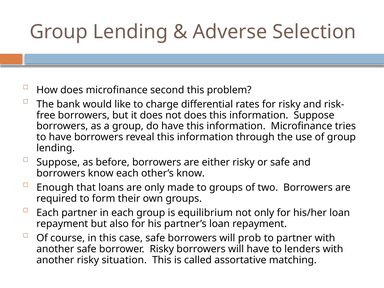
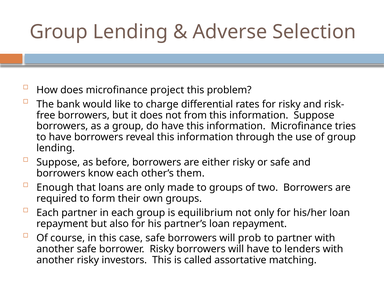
second: second -> project
not does: does -> from
other’s know: know -> them
situation: situation -> investors
